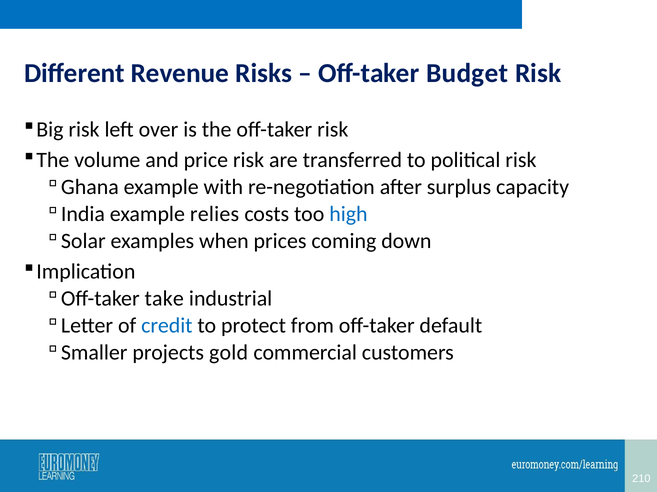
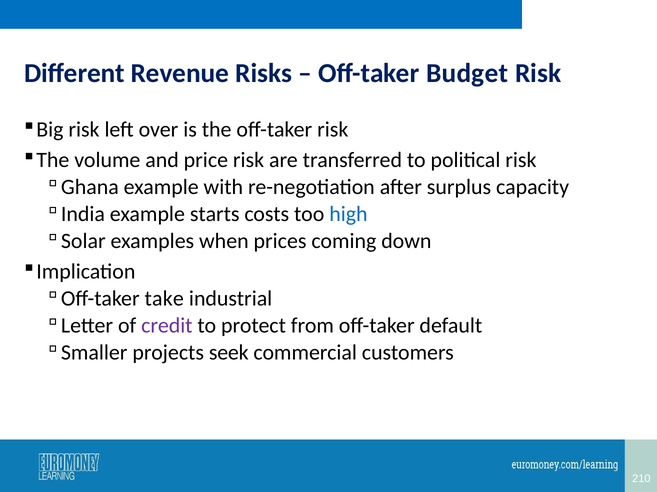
relies: relies -> starts
credit colour: blue -> purple
gold: gold -> seek
